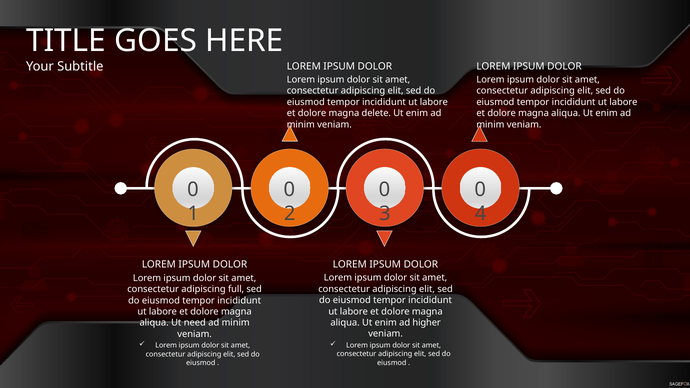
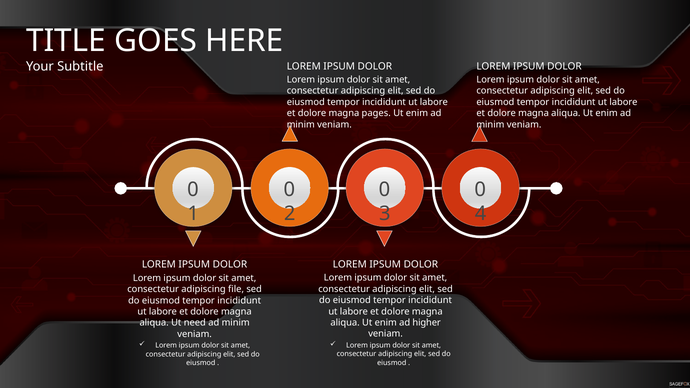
delete: delete -> pages
full: full -> file
